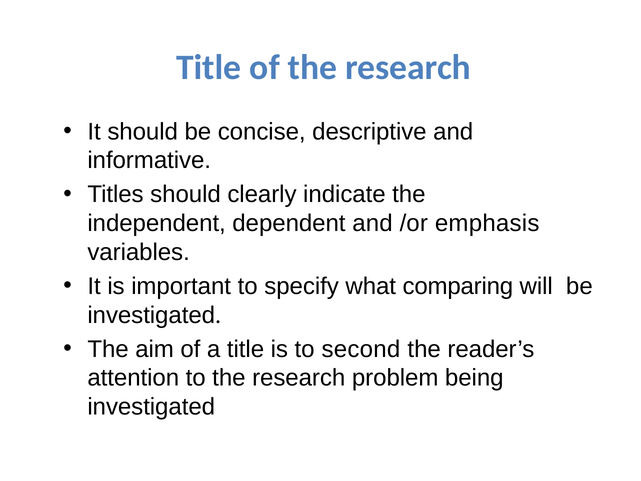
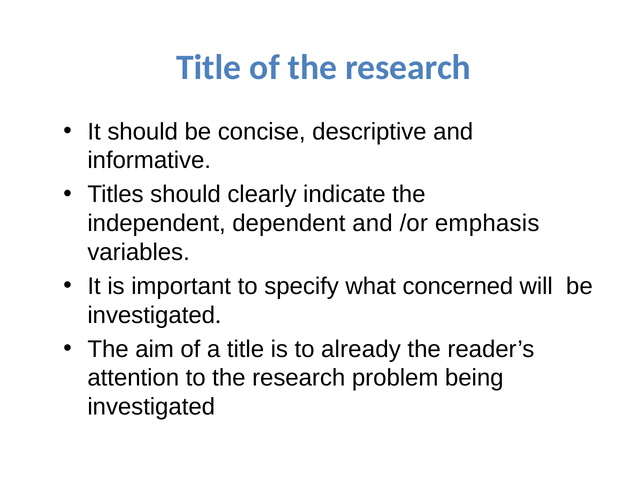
comparing: comparing -> concerned
second: second -> already
